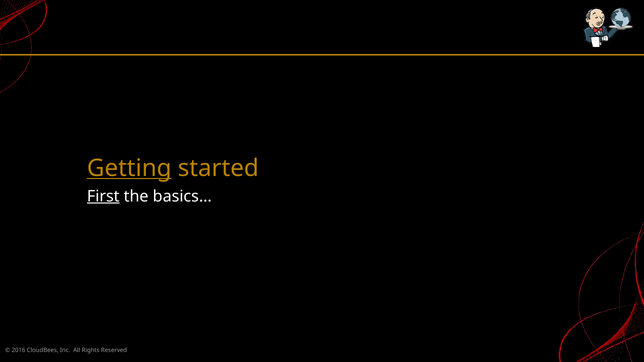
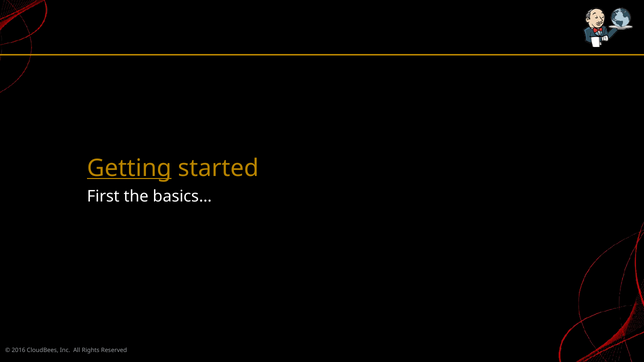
First underline: present -> none
